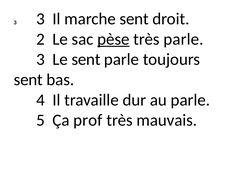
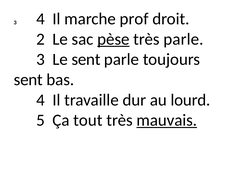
3 3: 3 -> 4
marche sent: sent -> prof
au parle: parle -> lourd
prof: prof -> tout
mauvais underline: none -> present
